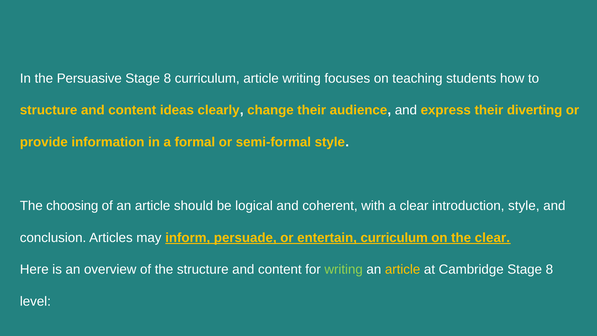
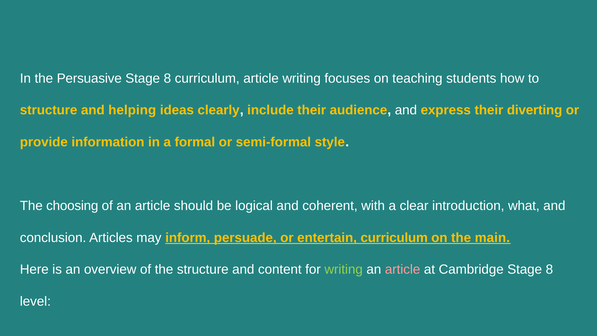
content at (132, 110): content -> helping
change: change -> include
introduction style: style -> what
the clear: clear -> main
article at (403, 269) colour: yellow -> pink
